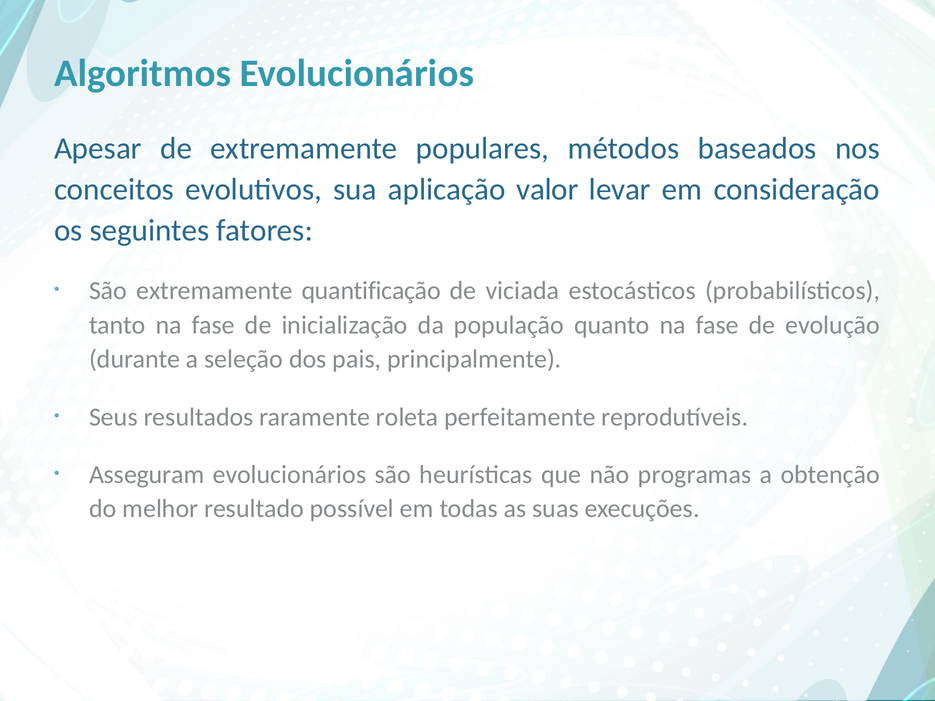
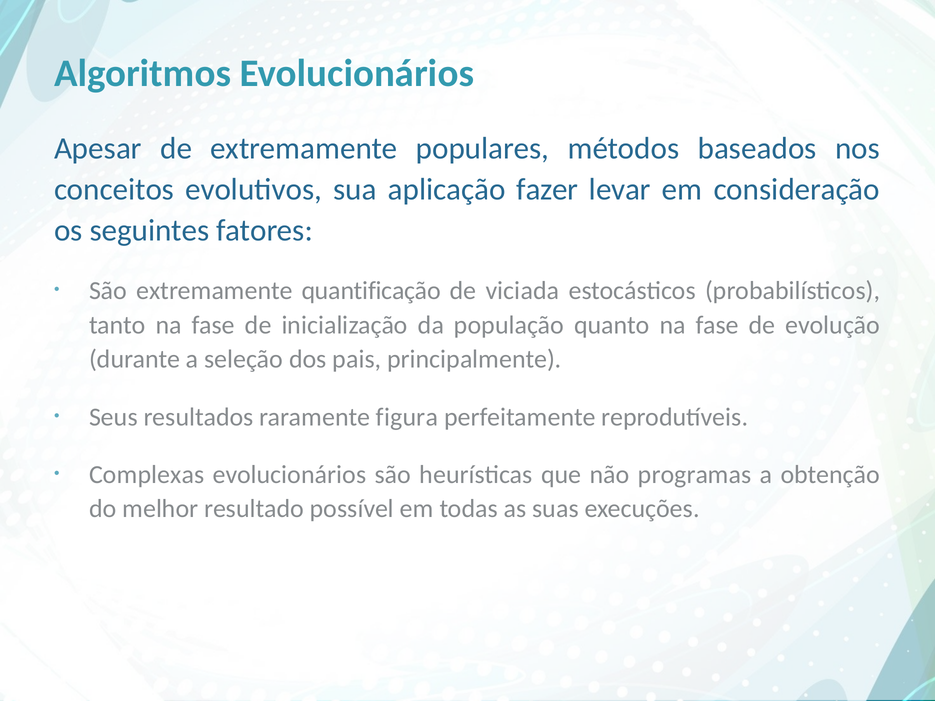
valor: valor -> fazer
roleta: roleta -> figura
Asseguram: Asseguram -> Complexas
